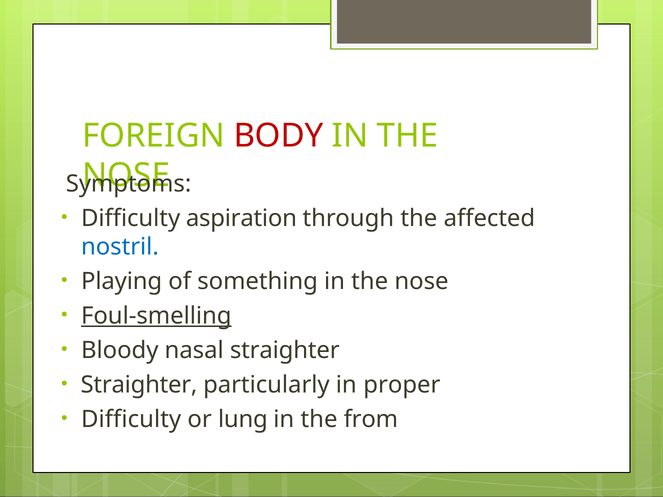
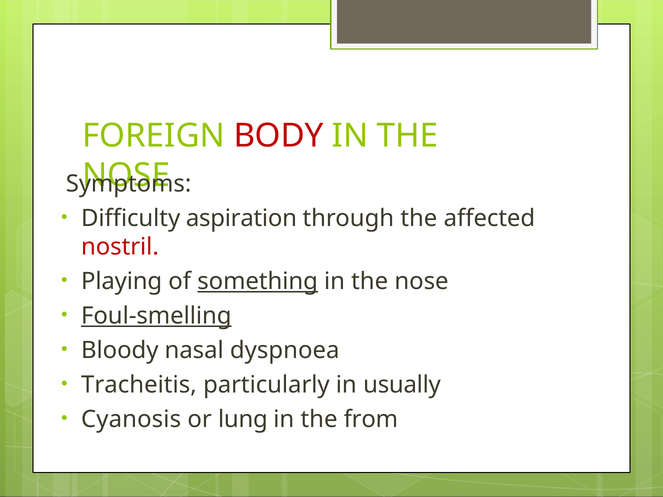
nostril colour: blue -> red
something underline: none -> present
nasal straighter: straighter -> dyspnoea
Straighter at (139, 385): Straighter -> Tracheitis
proper: proper -> usually
Difficulty at (131, 419): Difficulty -> Cyanosis
